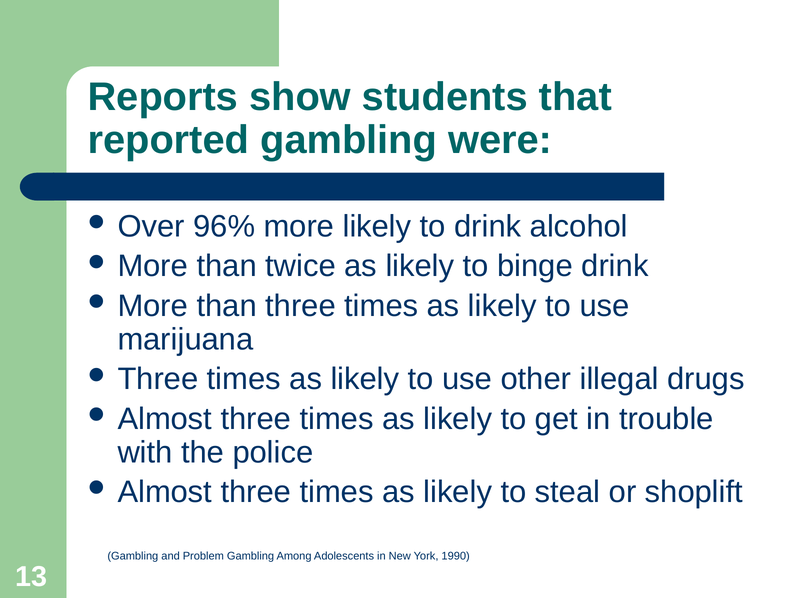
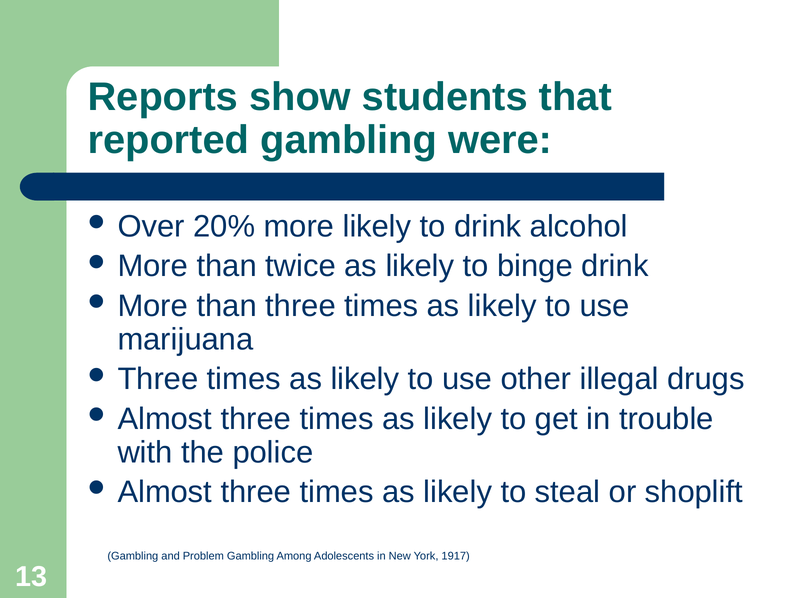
96%: 96% -> 20%
1990: 1990 -> 1917
